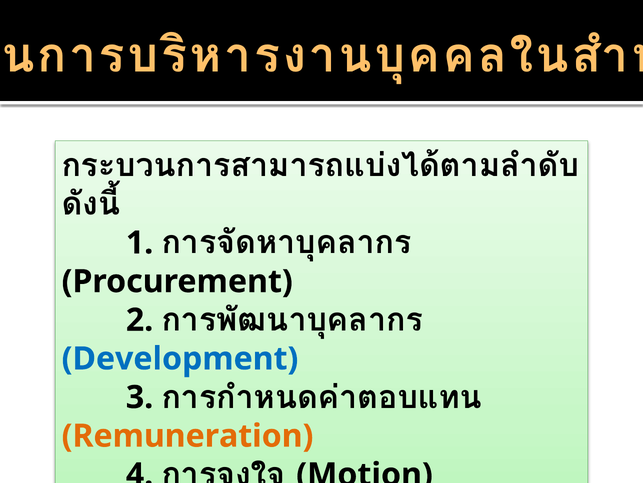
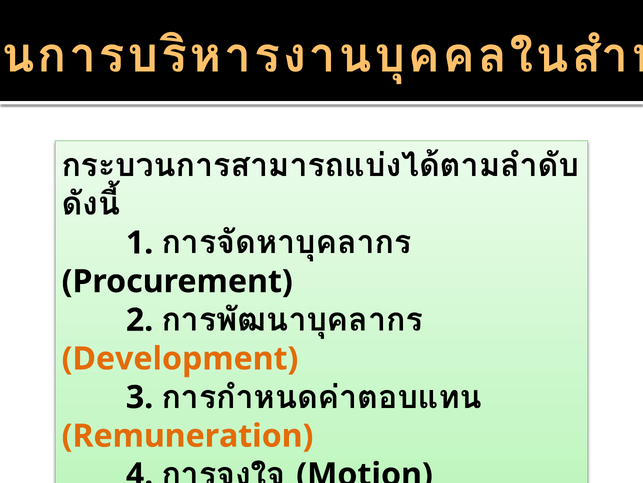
Development colour: blue -> orange
